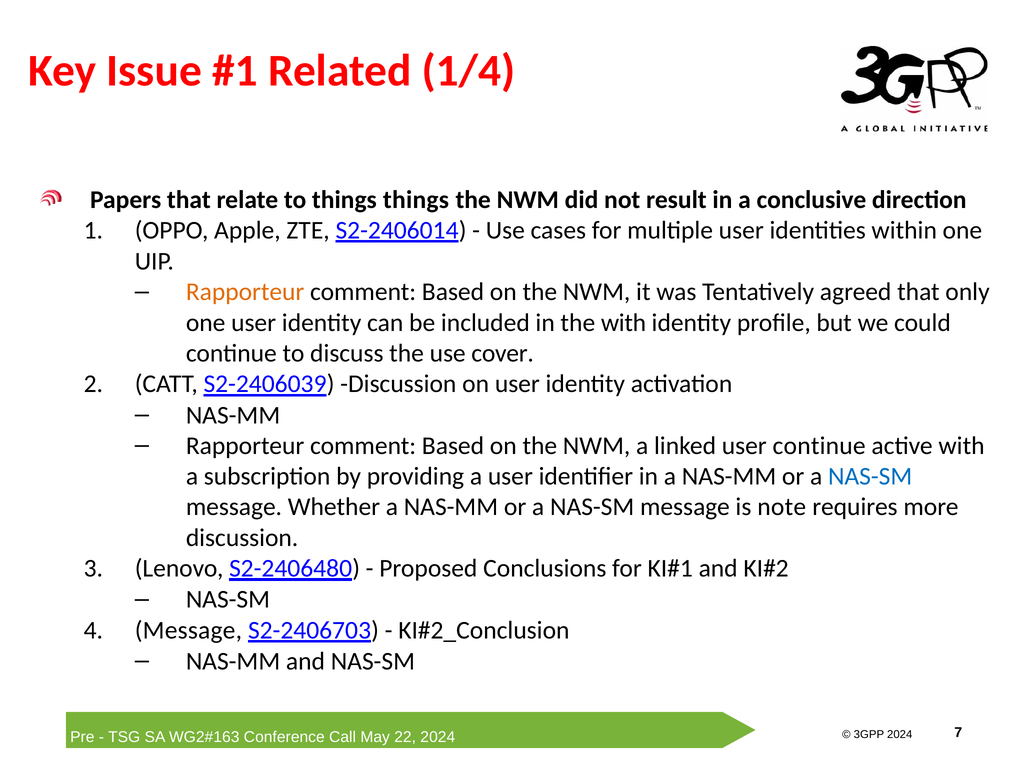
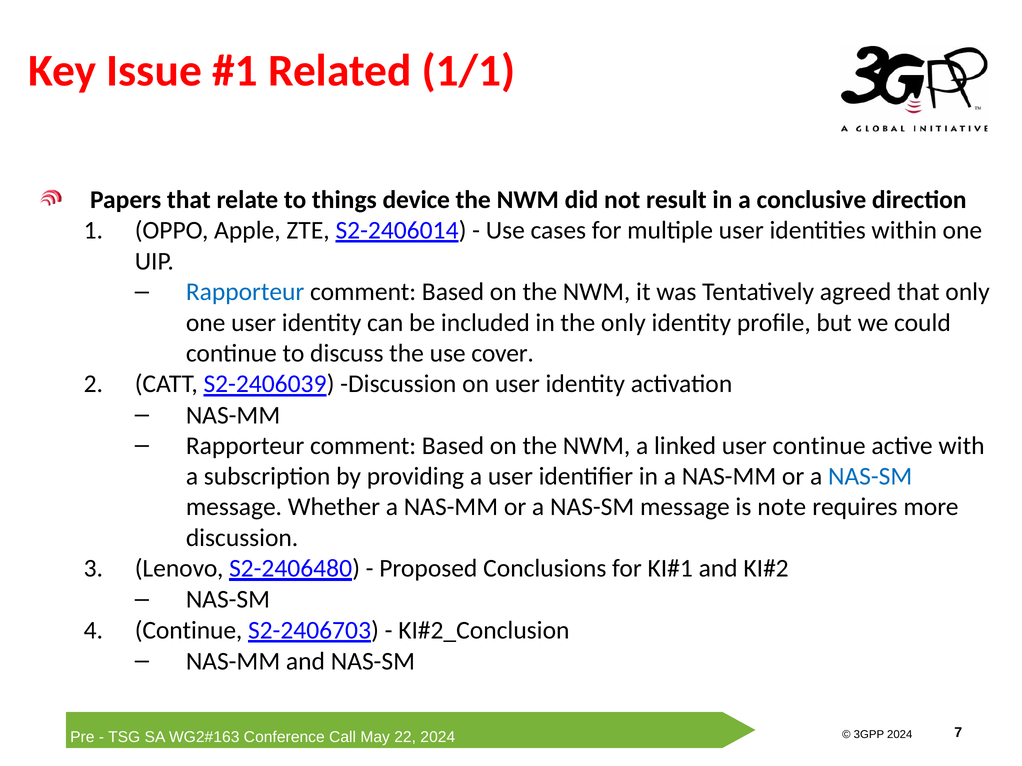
1/4: 1/4 -> 1/1
things things: things -> device
Rapporteur at (245, 292) colour: orange -> blue
the with: with -> only
Message at (188, 631): Message -> Continue
